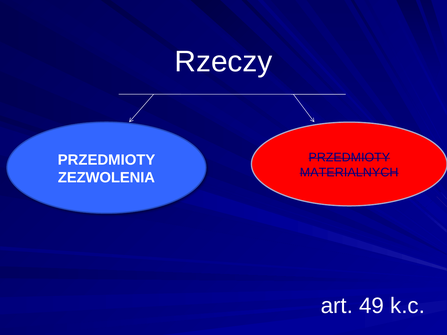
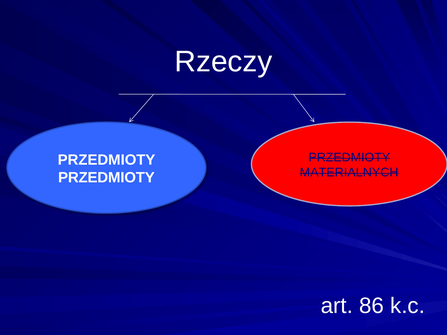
ZEZWOLENIA at (106, 178): ZEZWOLENIA -> PRZEDMIOTY
49: 49 -> 86
